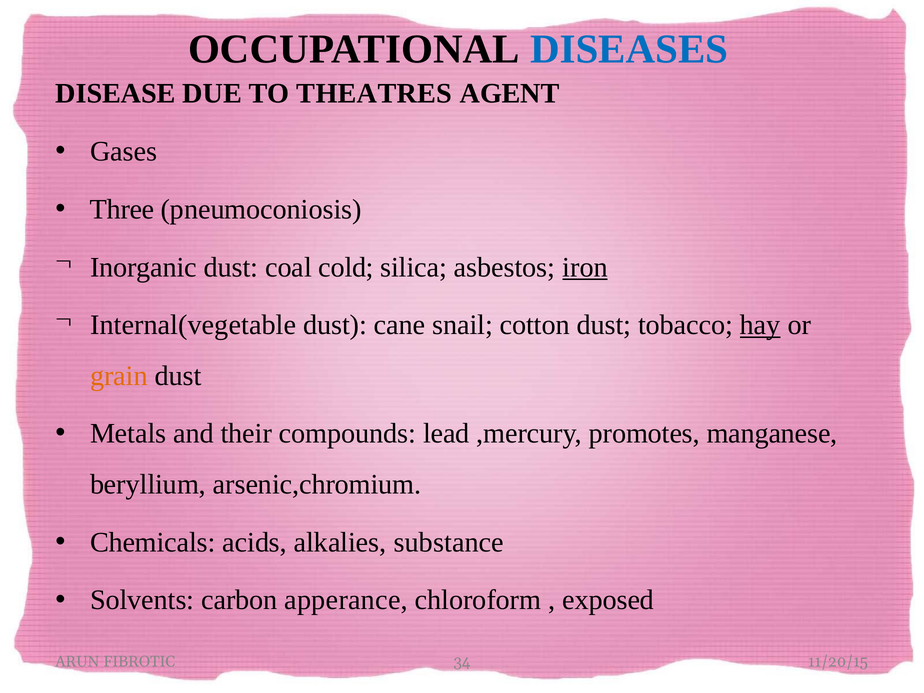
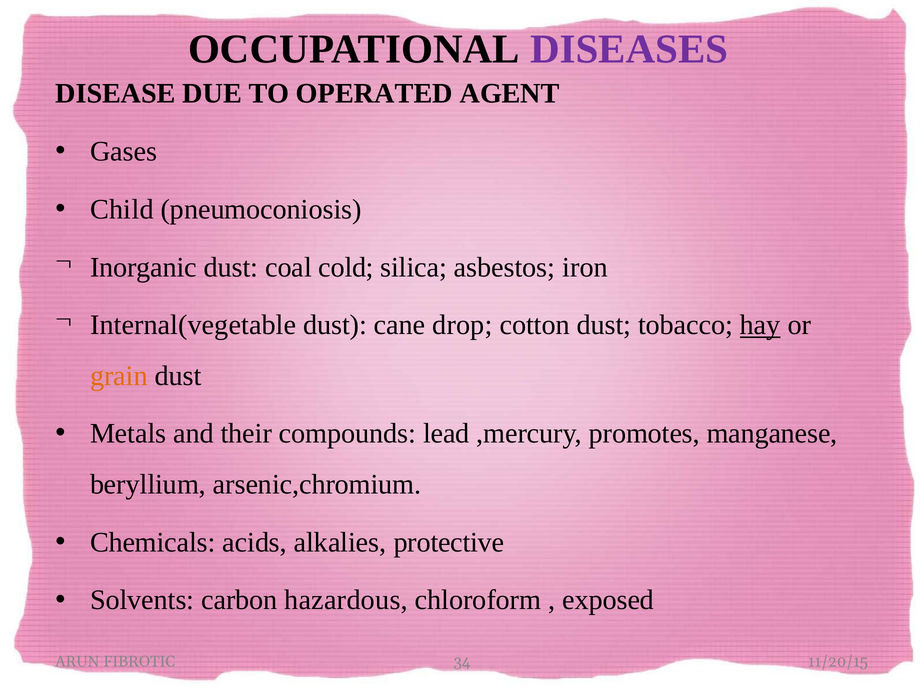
DISEASES colour: blue -> purple
THEATRES: THEATRES -> OPERATED
Three: Three -> Child
iron underline: present -> none
snail: snail -> drop
substance: substance -> protective
apperance: apperance -> hazardous
